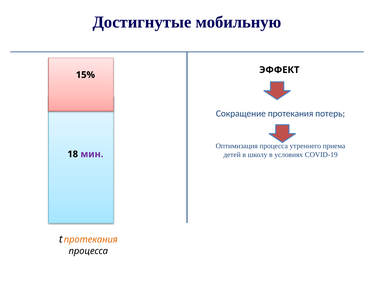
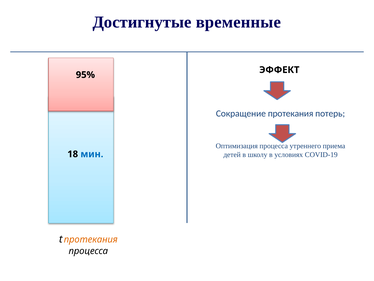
мобильную: мобильную -> временные
15%: 15% -> 95%
мин colour: purple -> blue
